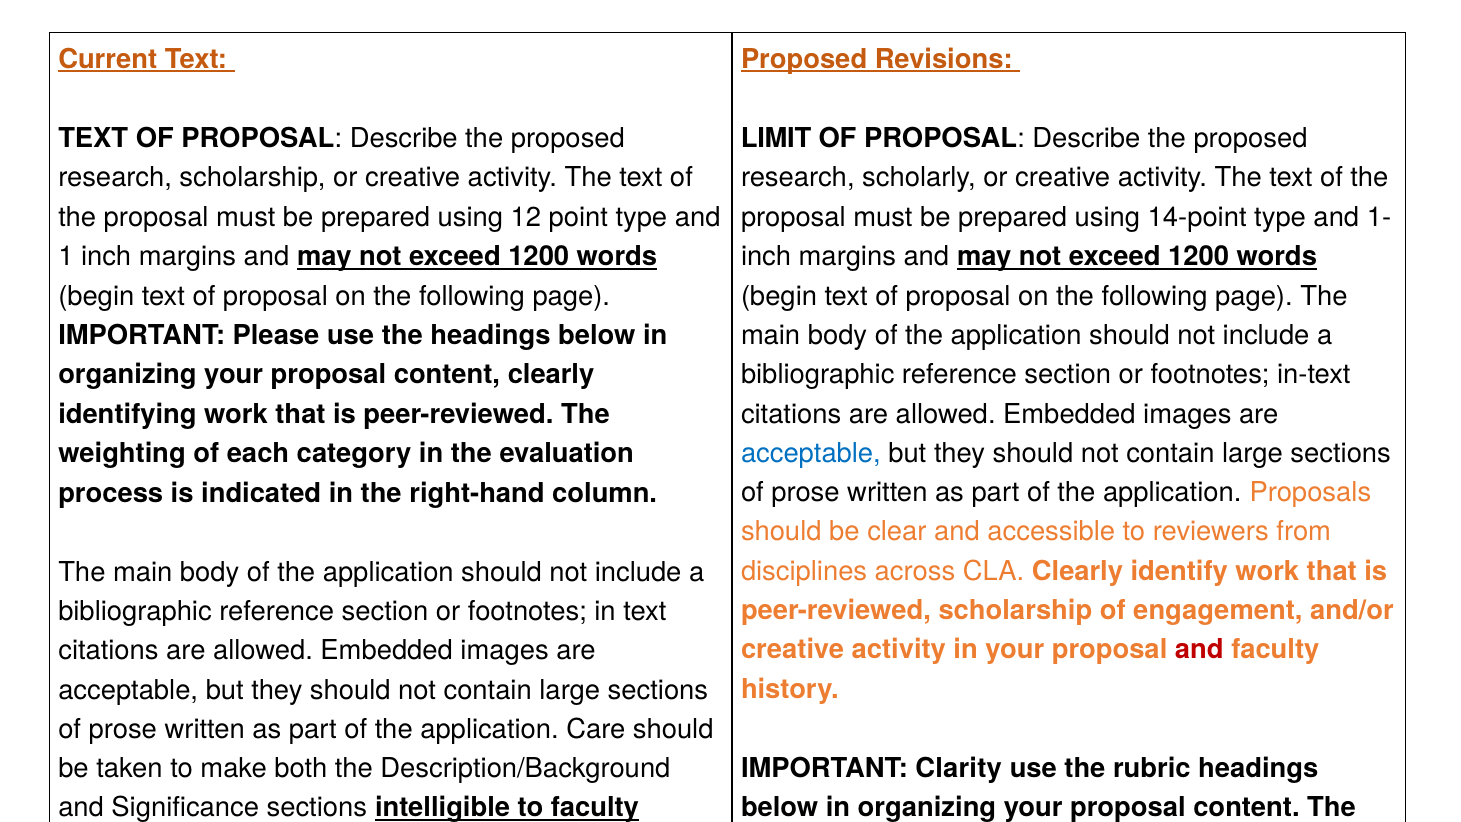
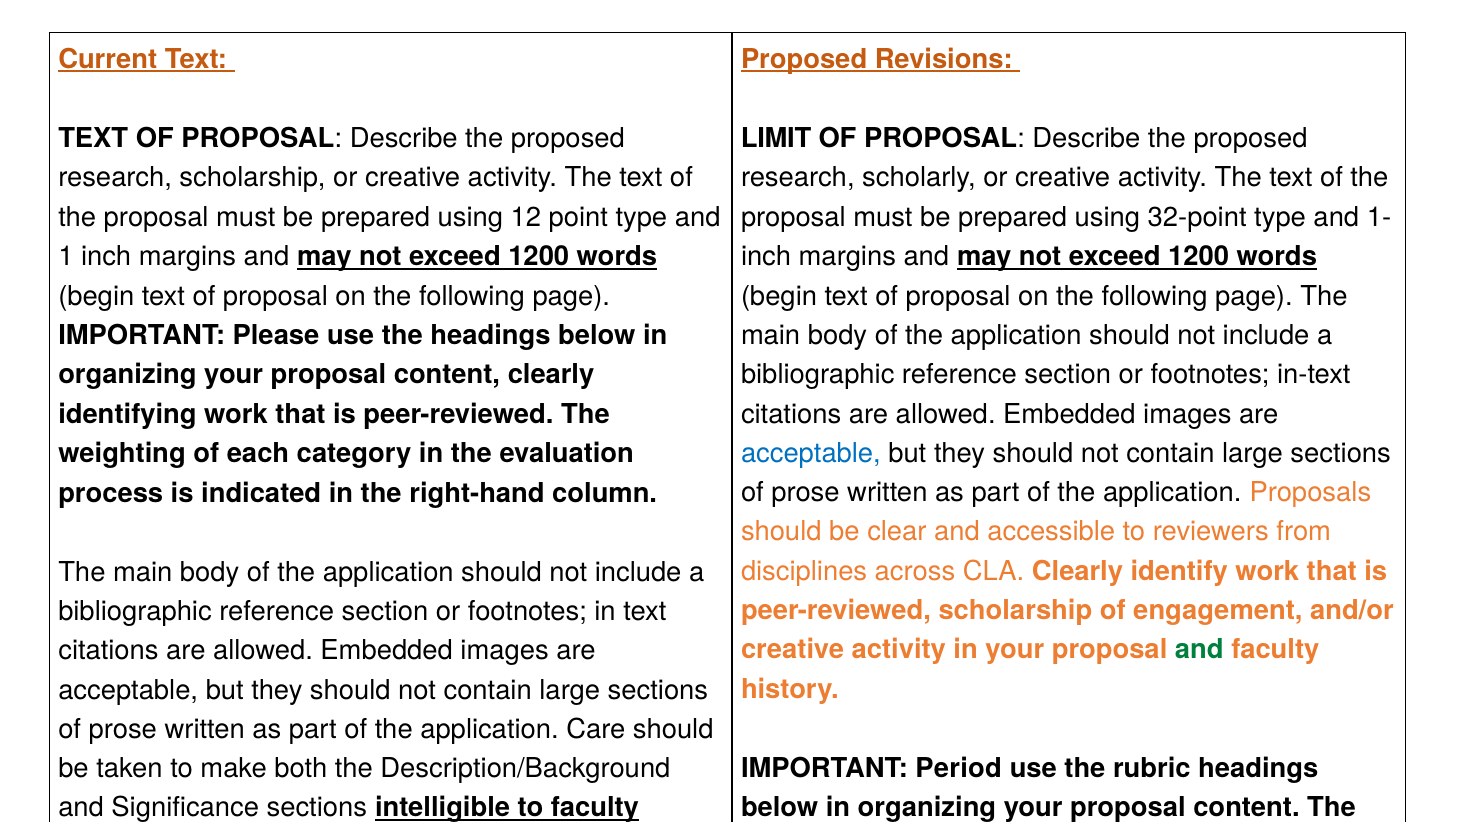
14-point: 14-point -> 32-point
and at (1199, 650) colour: red -> green
Clarity: Clarity -> Period
